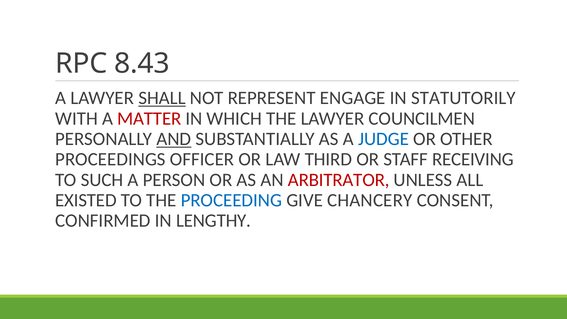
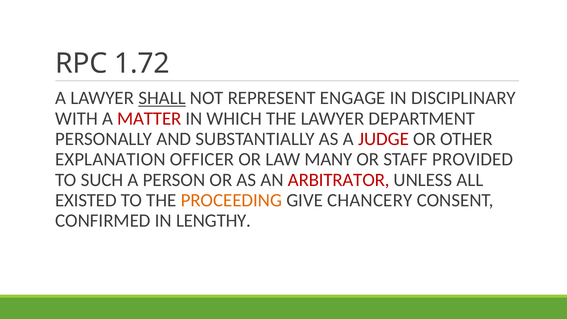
8.43: 8.43 -> 1.72
STATUTORILY: STATUTORILY -> DISCIPLINARY
COUNCILMEN: COUNCILMEN -> DEPARTMENT
AND underline: present -> none
JUDGE colour: blue -> red
PROCEEDINGS: PROCEEDINGS -> EXPLANATION
THIRD: THIRD -> MANY
RECEIVING: RECEIVING -> PROVIDED
PROCEEDING colour: blue -> orange
